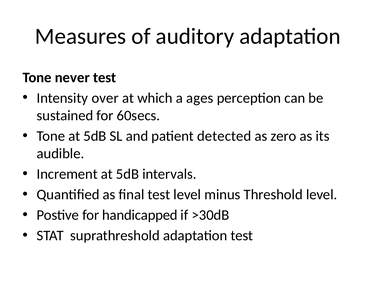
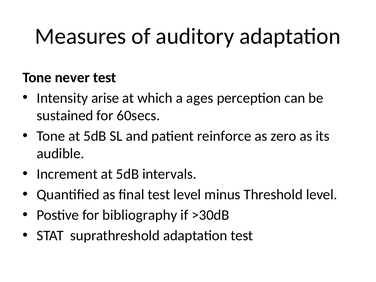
over: over -> arise
detected: detected -> reinforce
handicapped: handicapped -> bibliography
